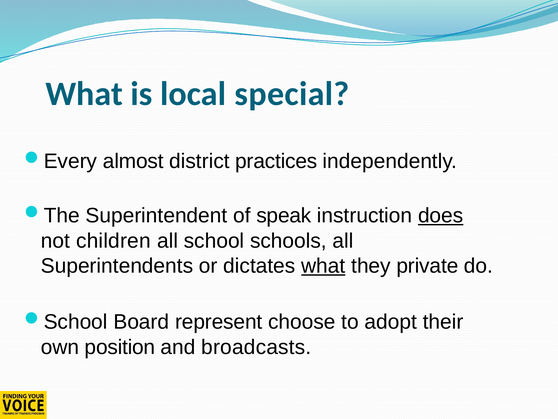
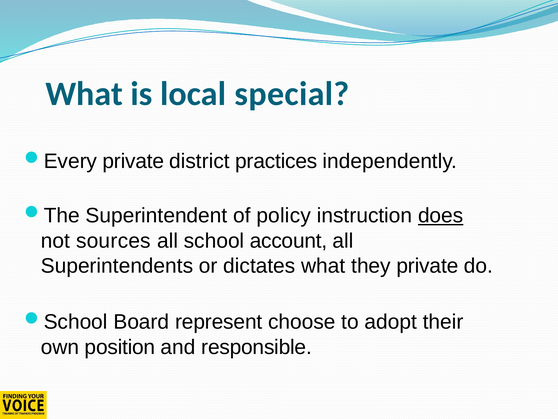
almost at (133, 161): almost -> private
speak: speak -> policy
children: children -> sources
schools: schools -> account
what at (323, 266) underline: present -> none
broadcasts: broadcasts -> responsible
